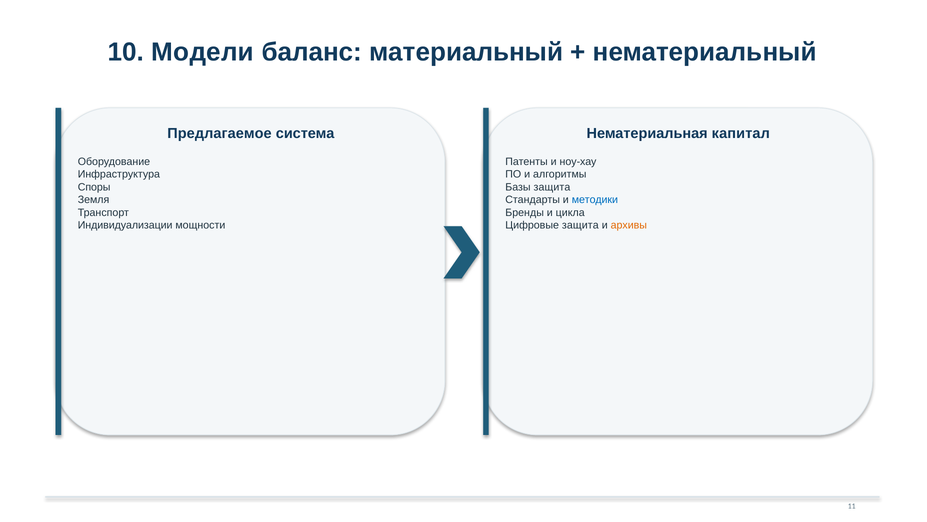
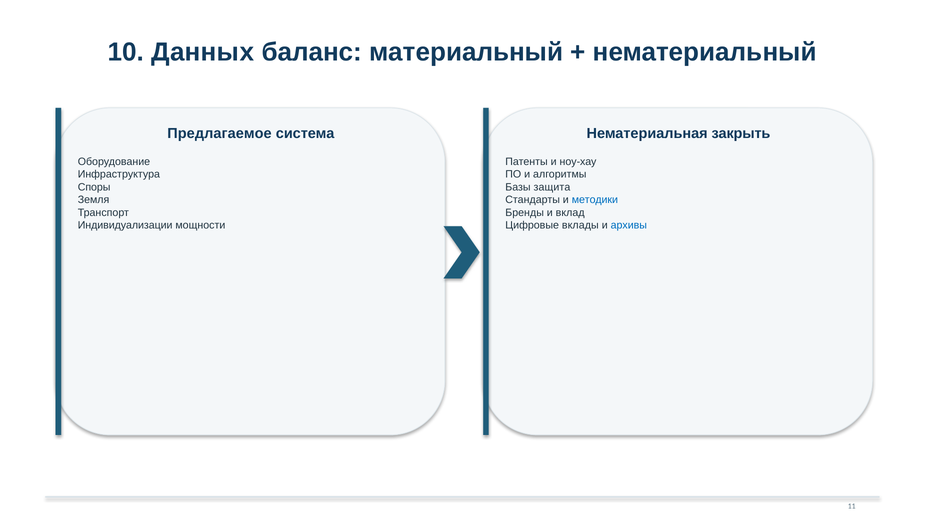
Модели: Модели -> Данных
капитал: капитал -> закрыть
цикла: цикла -> вклад
Цифровые защита: защита -> вклады
архивы colour: orange -> blue
